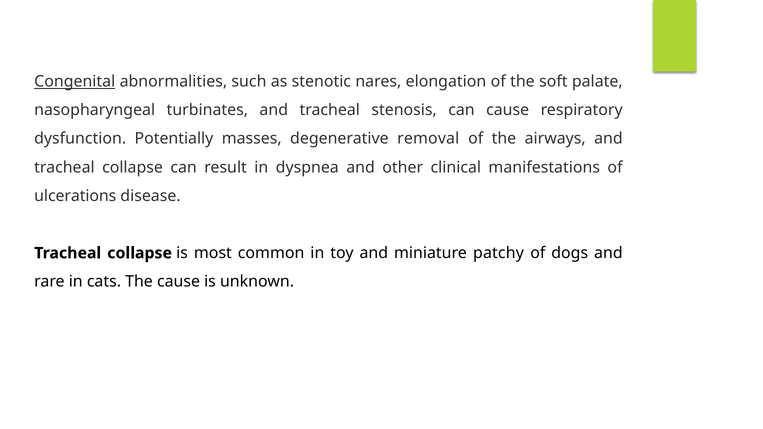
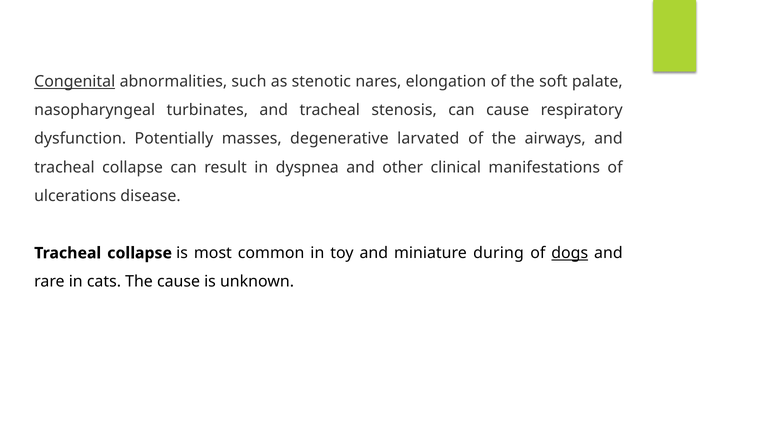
removal: removal -> larvated
patchy: patchy -> during
dogs underline: none -> present
